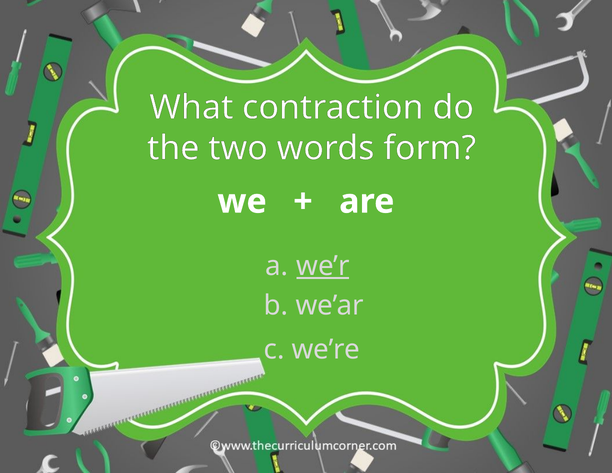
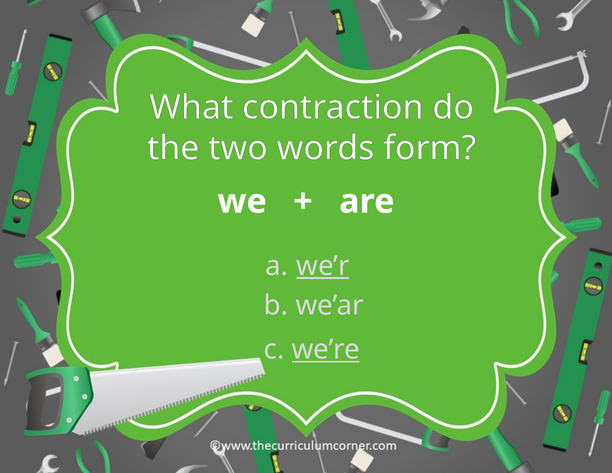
we’re underline: none -> present
